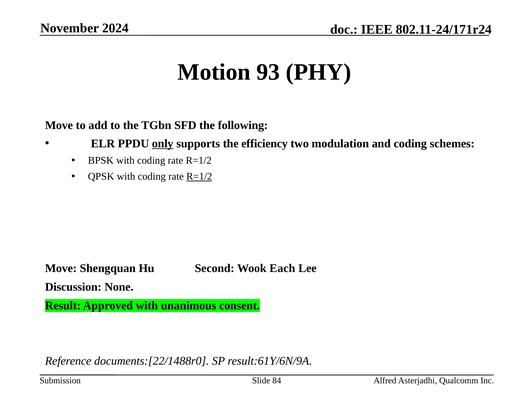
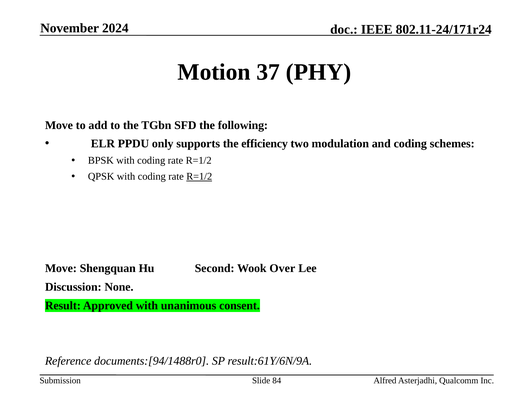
93: 93 -> 37
only underline: present -> none
Each: Each -> Over
documents:[22/1488r0: documents:[22/1488r0 -> documents:[94/1488r0
